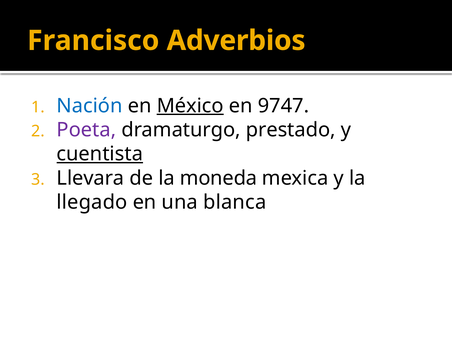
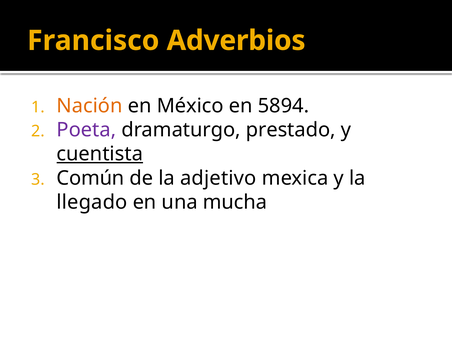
Nación colour: blue -> orange
México underline: present -> none
9747: 9747 -> 5894
Llevara: Llevara -> Común
moneda: moneda -> adjetivo
blanca: blanca -> mucha
